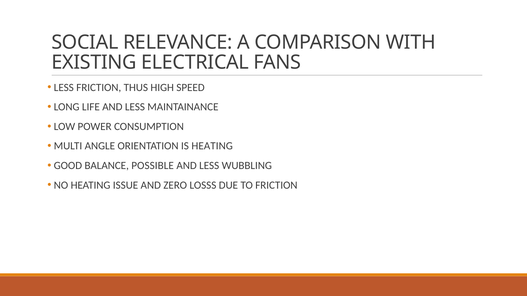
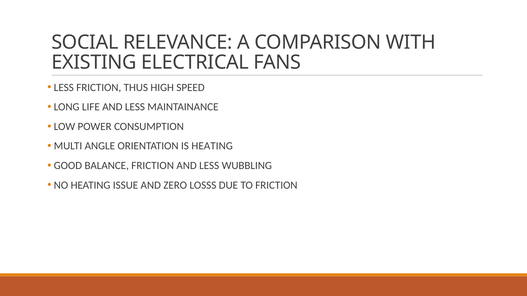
BALANCE POSSIBLE: POSSIBLE -> FRICTION
